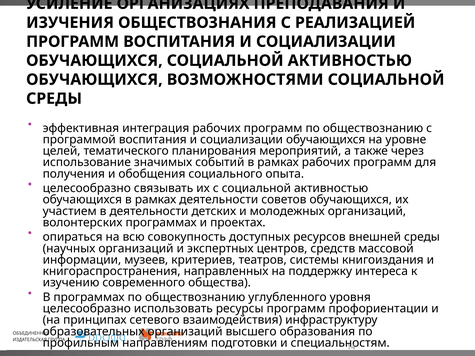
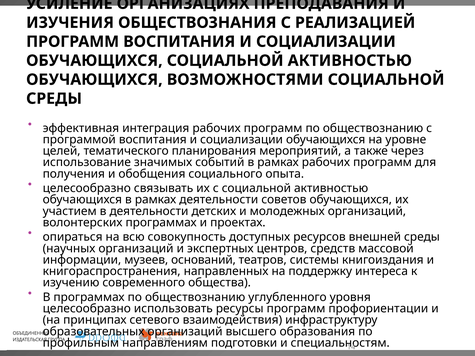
критериев: критериев -> оснований
